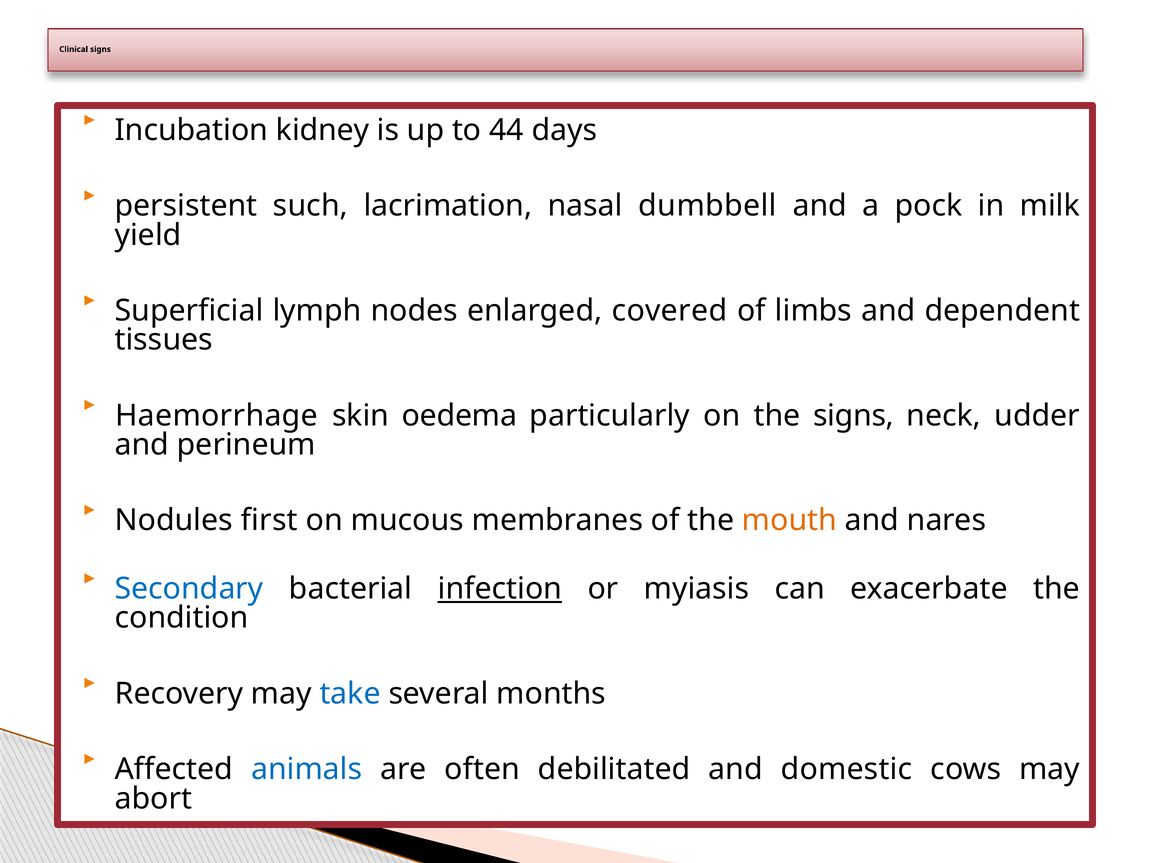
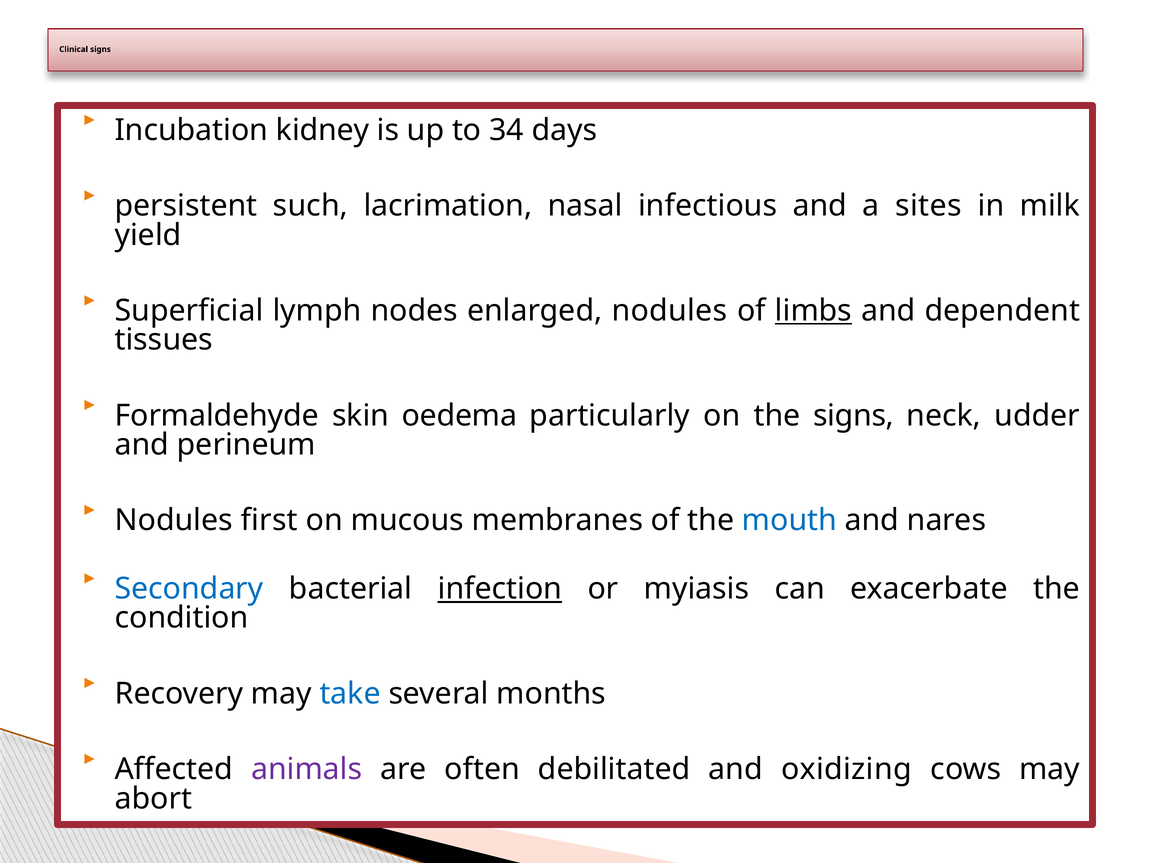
44: 44 -> 34
dumbbell: dumbbell -> infectious
pock: pock -> sites
enlarged covered: covered -> nodules
limbs underline: none -> present
Haemorrhage: Haemorrhage -> Formaldehyde
mouth colour: orange -> blue
animals colour: blue -> purple
domestic: domestic -> oxidizing
